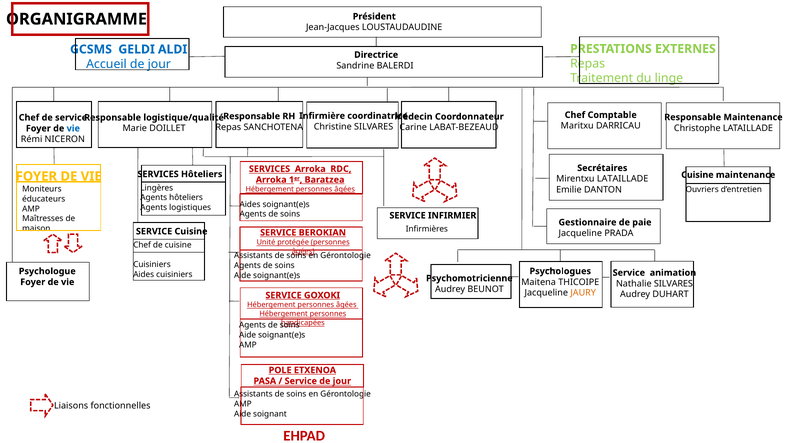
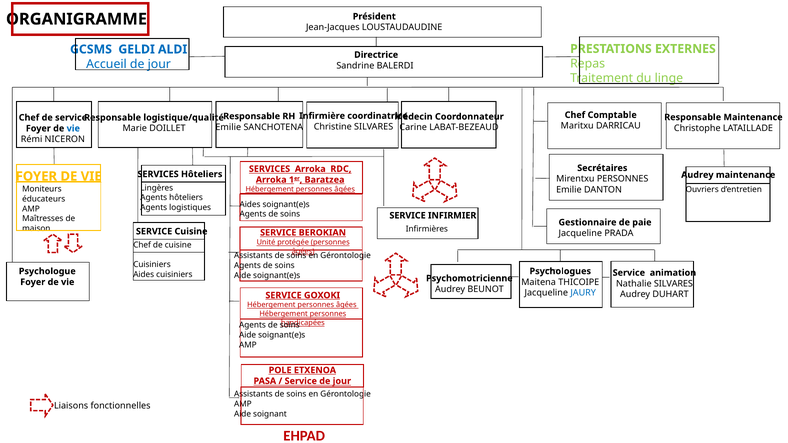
Repas at (228, 127): Repas -> Emilie
Cuisine at (697, 175): Cuisine -> Audrey
Mirentxu LATAILLADE: LATAILLADE -> PERSONNES
JAURY colour: orange -> blue
